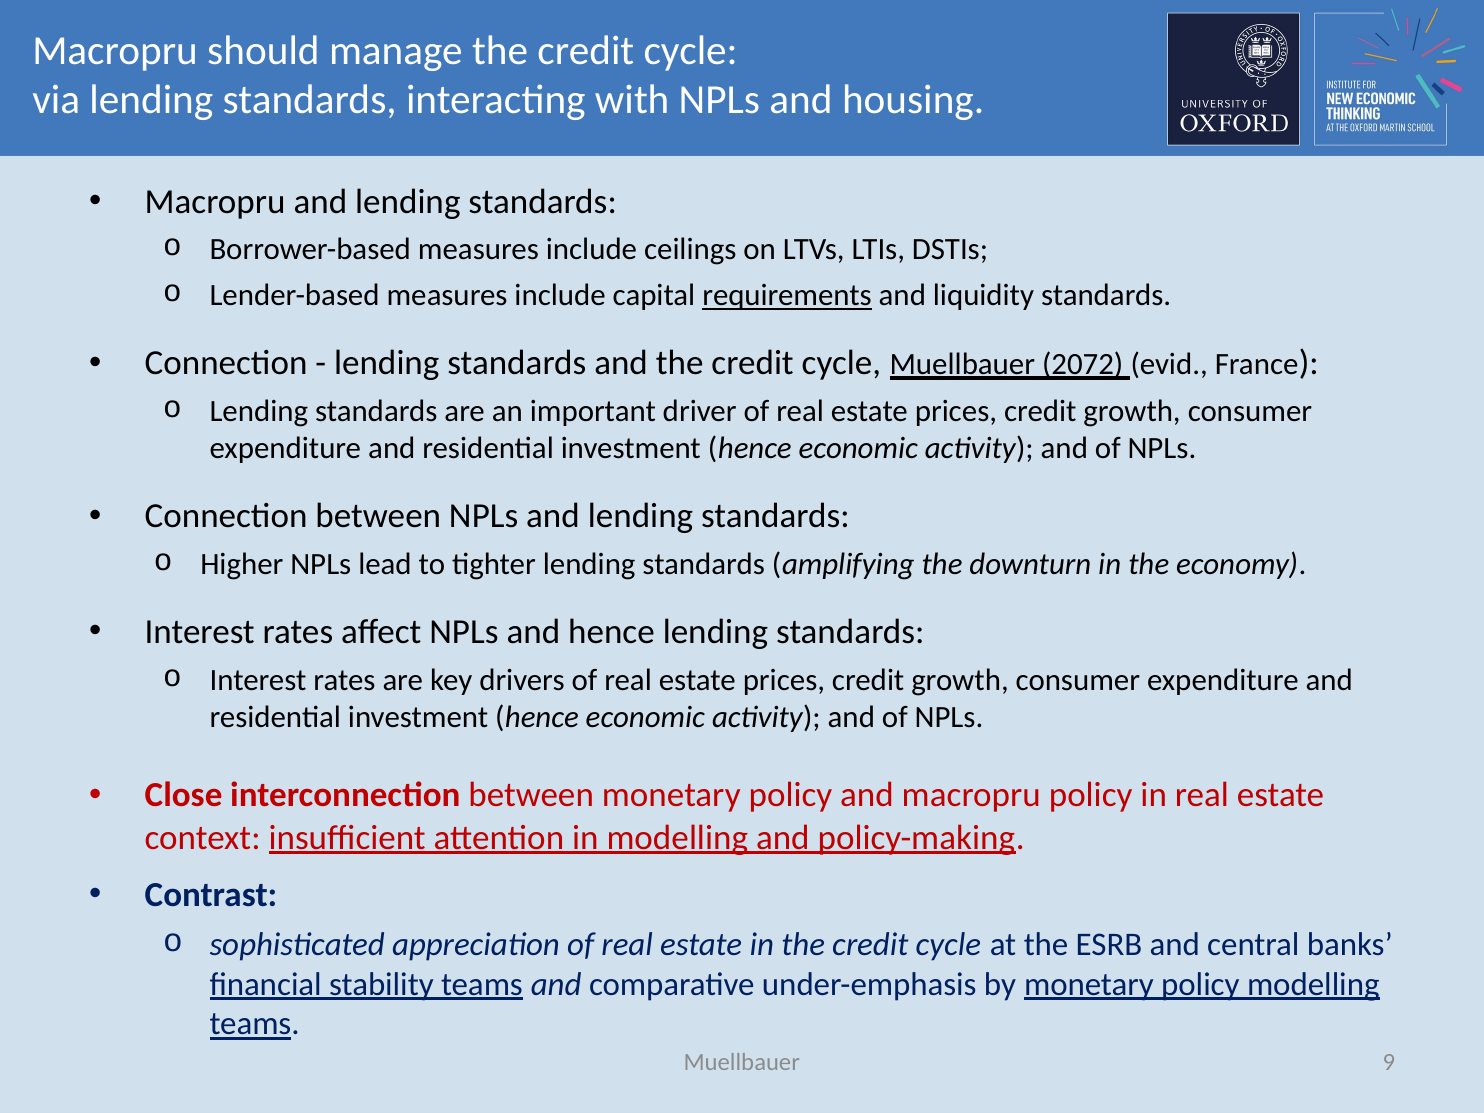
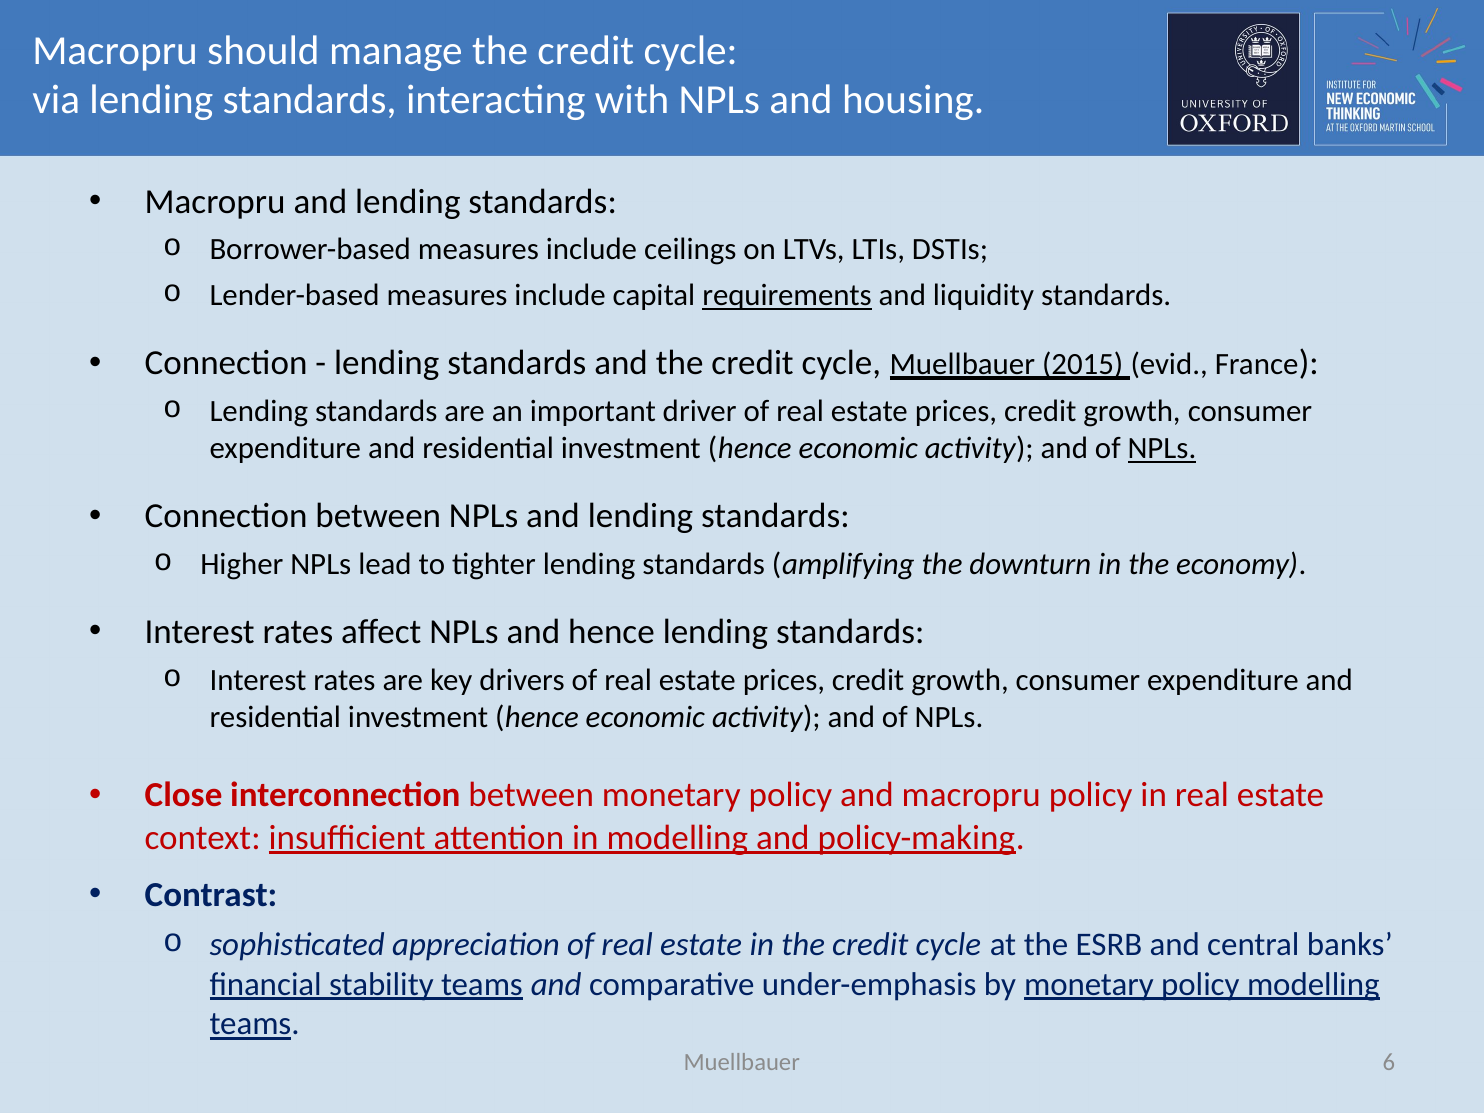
2072: 2072 -> 2015
NPLs at (1162, 448) underline: none -> present
9: 9 -> 6
